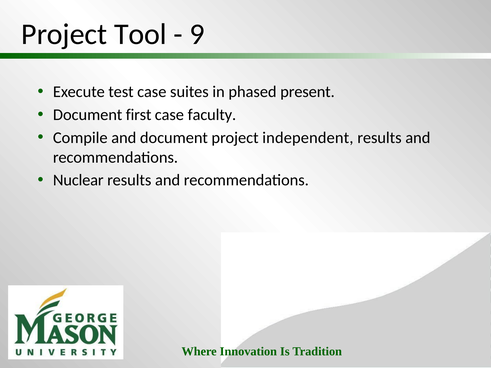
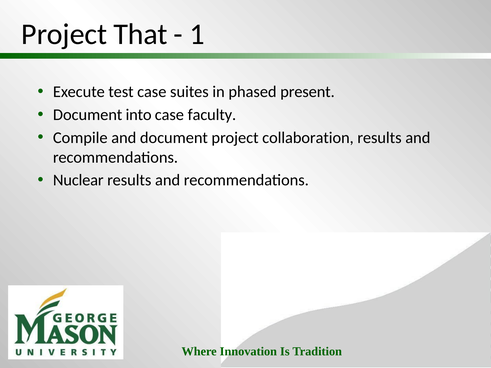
Tool: Tool -> That
9: 9 -> 1
first: first -> into
independent: independent -> collaboration
